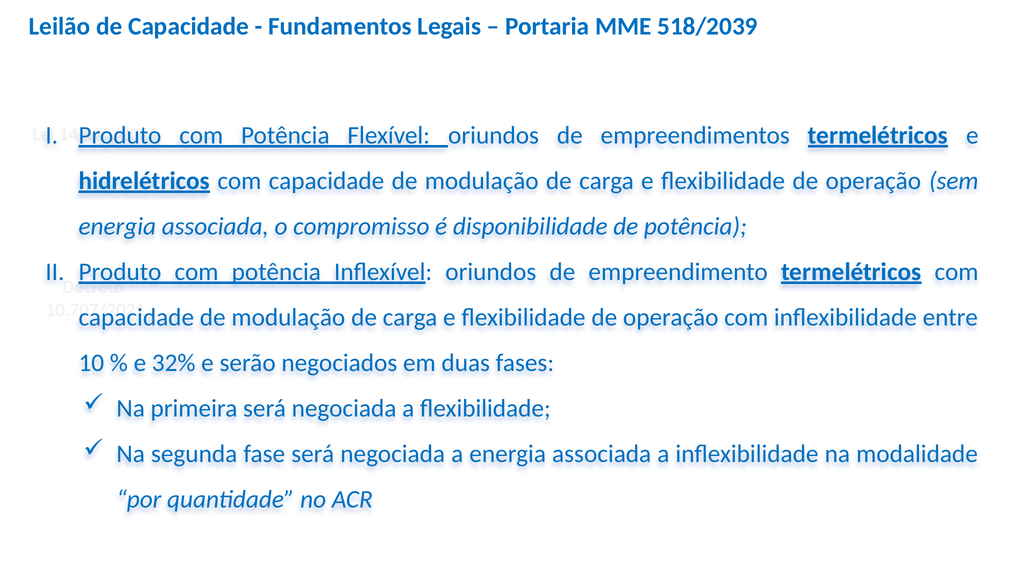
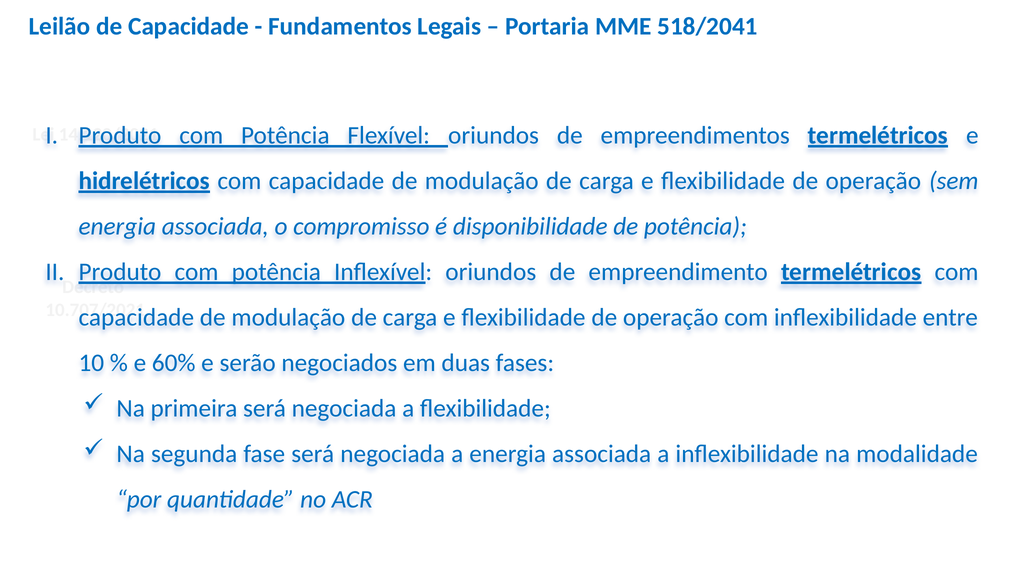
518/2039: 518/2039 -> 518/2041
32%: 32% -> 60%
